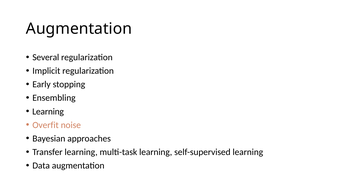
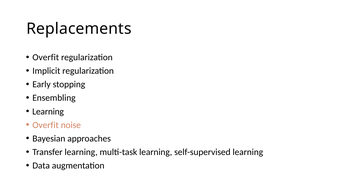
Augmentation at (79, 29): Augmentation -> Replacements
Several at (46, 57): Several -> Overfit
